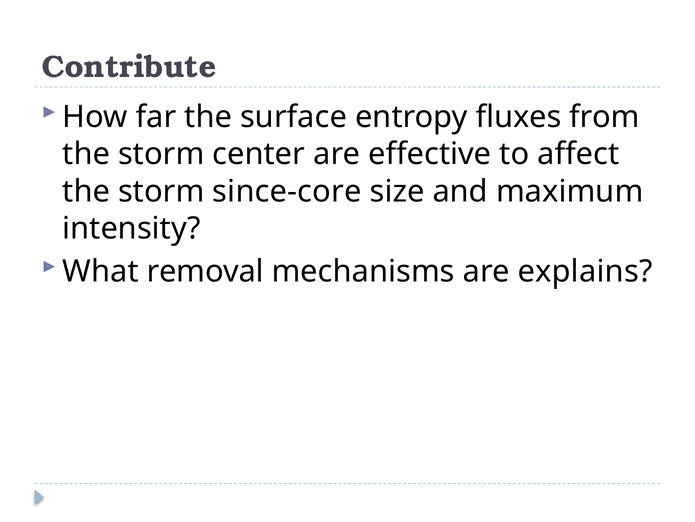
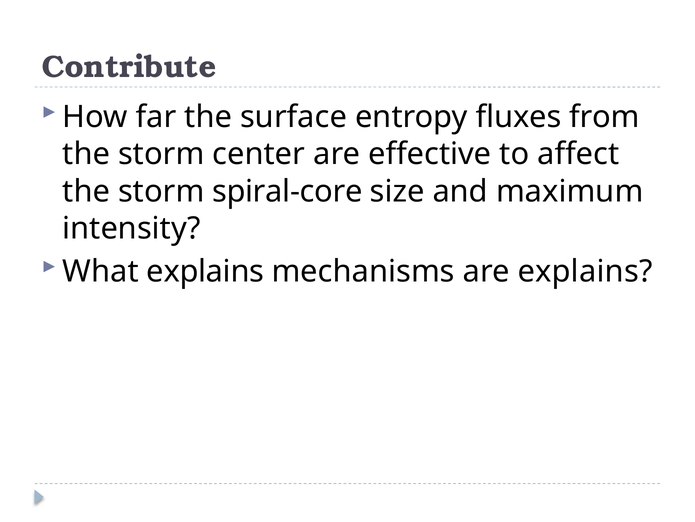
since-core: since-core -> spiral-core
What removal: removal -> explains
